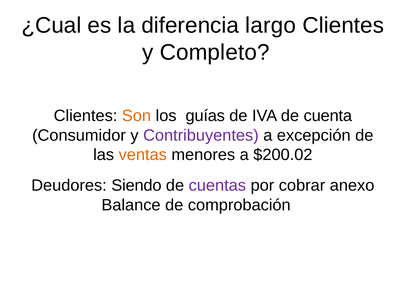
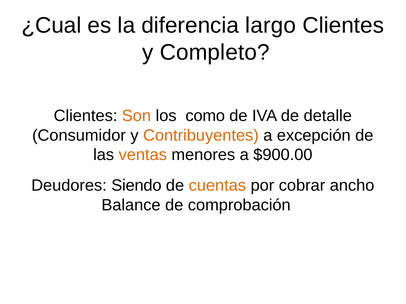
guías: guías -> como
cuenta: cuenta -> detalle
Contribuyentes colour: purple -> orange
$200.02: $200.02 -> $900.00
cuentas colour: purple -> orange
anexo: anexo -> ancho
